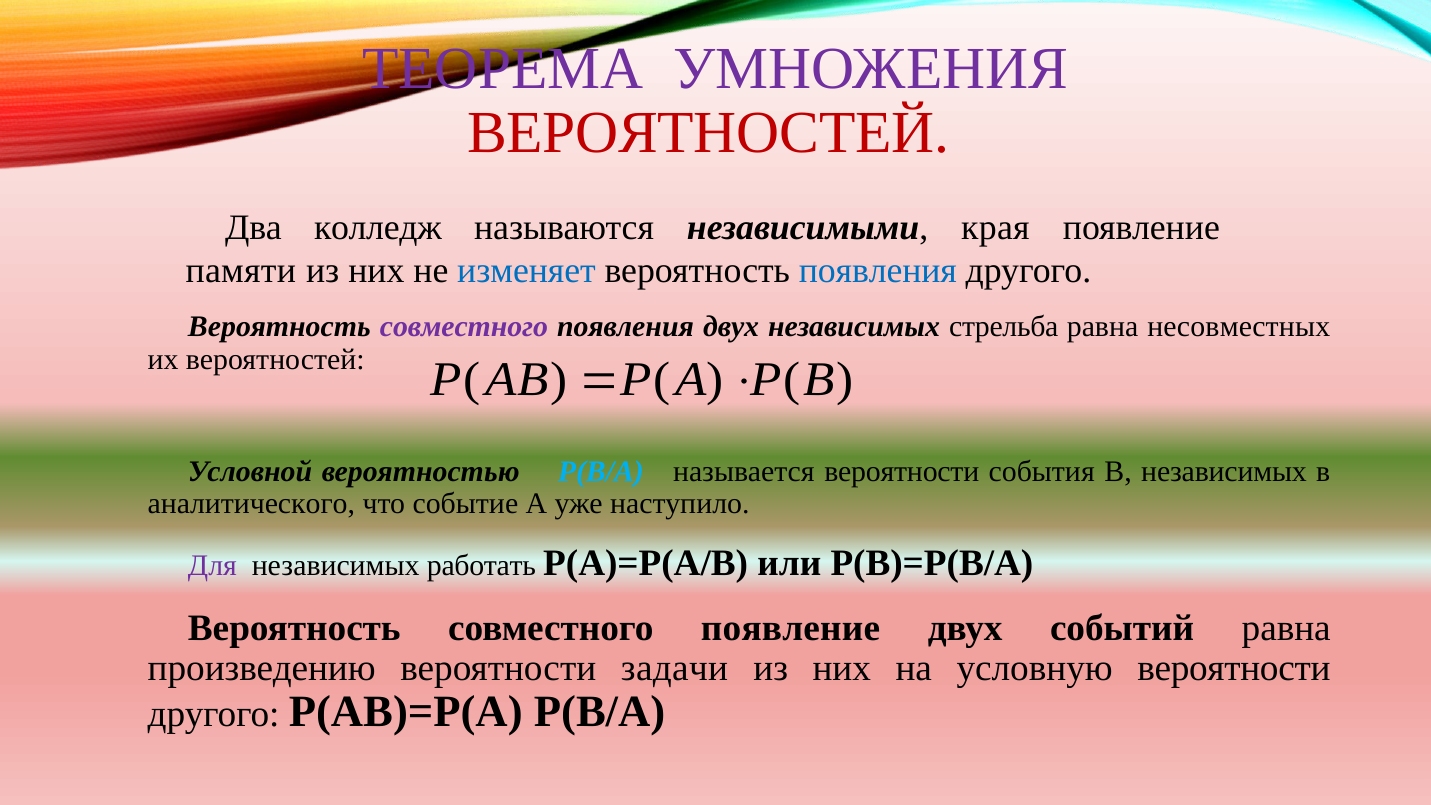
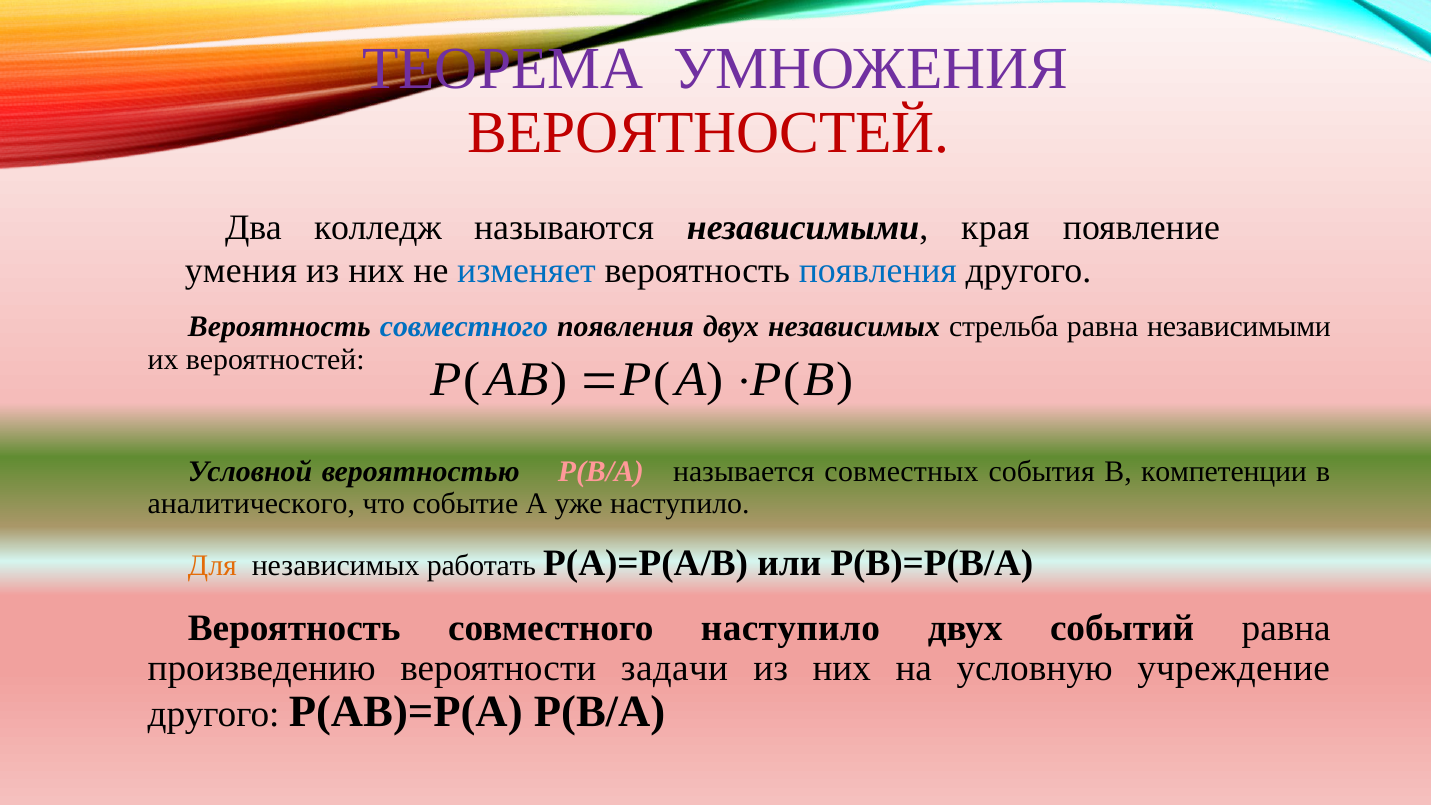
памяти: памяти -> умения
совместного at (464, 327) colour: purple -> blue
равна несовместных: несовместных -> независимыми
Р(В/А at (601, 471) colour: light blue -> pink
называется вероятности: вероятности -> совместных
В независимых: независимых -> компетенции
Для colour: purple -> orange
совместного появление: появление -> наступило
условную вероятности: вероятности -> учреждение
